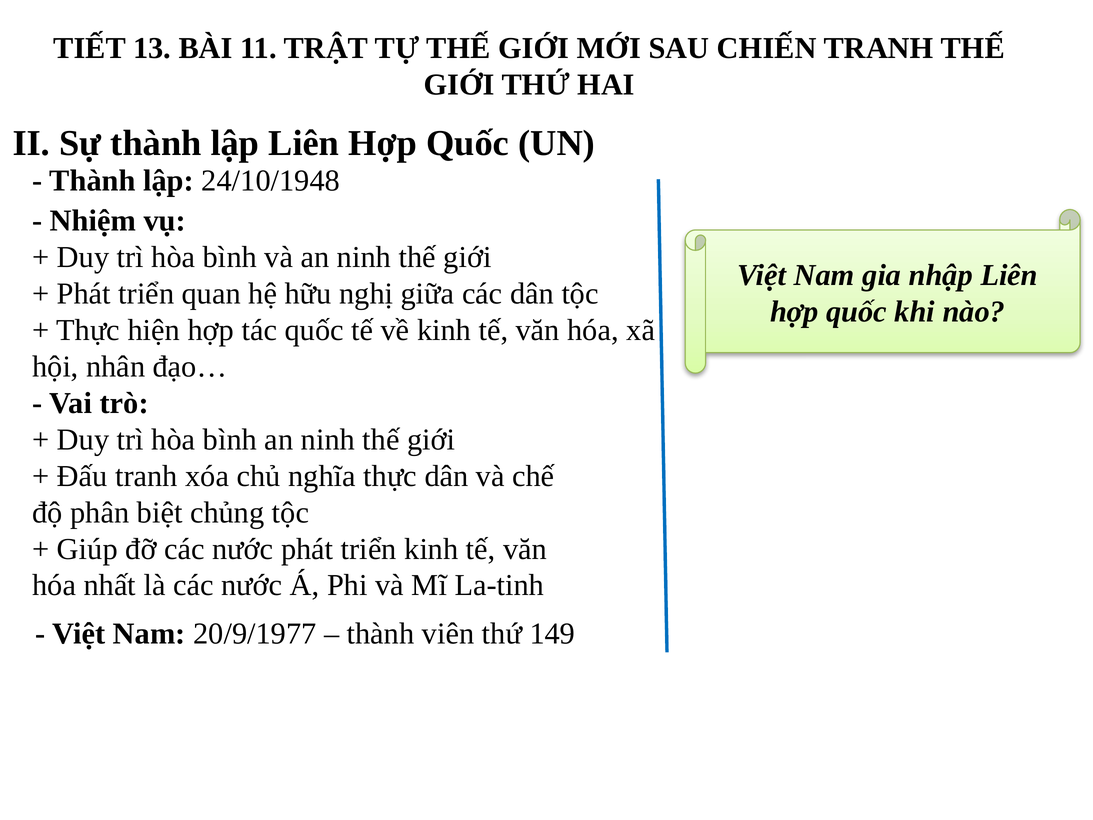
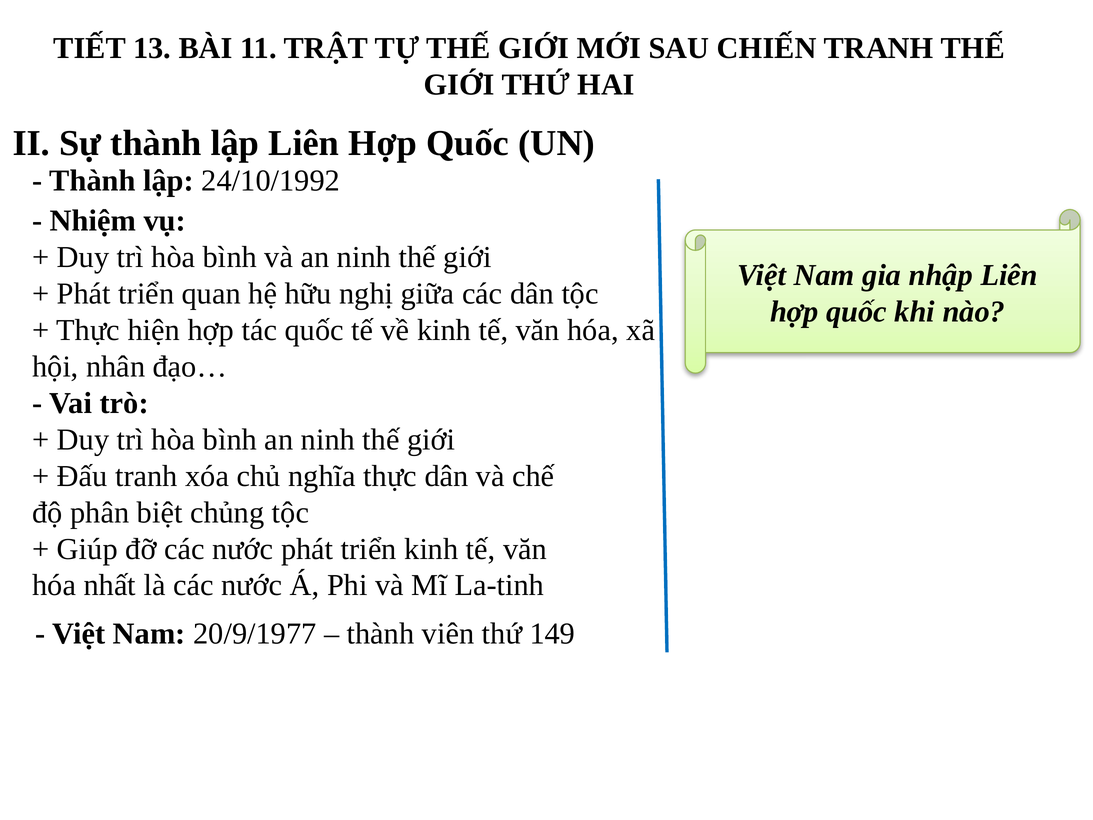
24/10/1948: 24/10/1948 -> 24/10/1992
